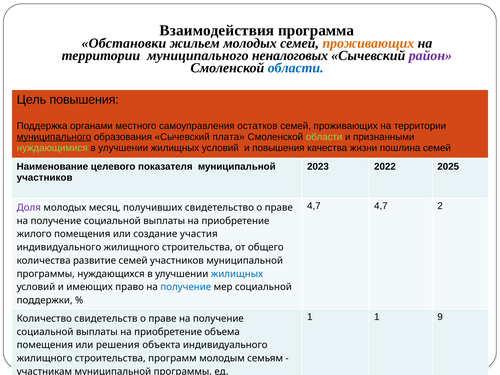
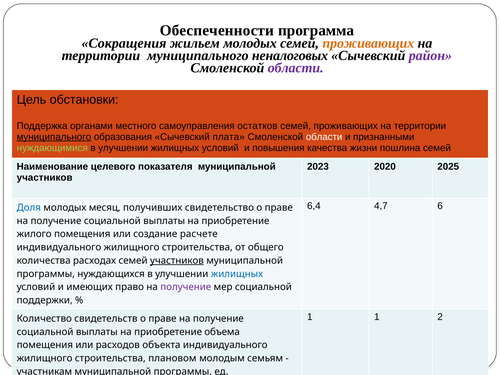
Взаимодействия: Взаимодействия -> Обеспеченности
Обстановки: Обстановки -> Сокращения
области at (296, 68) colour: blue -> purple
Цель повышения: повышения -> обстановки
области at (324, 137) colour: light green -> white
2022: 2022 -> 2020
4,7 at (314, 206): 4,7 -> 6,4
2: 2 -> 6
Доля colour: purple -> blue
участия: участия -> расчете
развитие: развитие -> расходах
участников at (177, 261) underline: none -> present
получение at (186, 287) colour: blue -> purple
9: 9 -> 2
решения: решения -> расходов
программ: программ -> плановом
